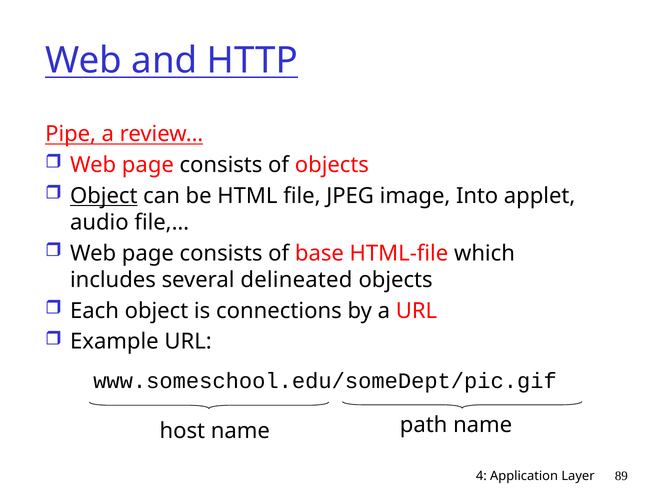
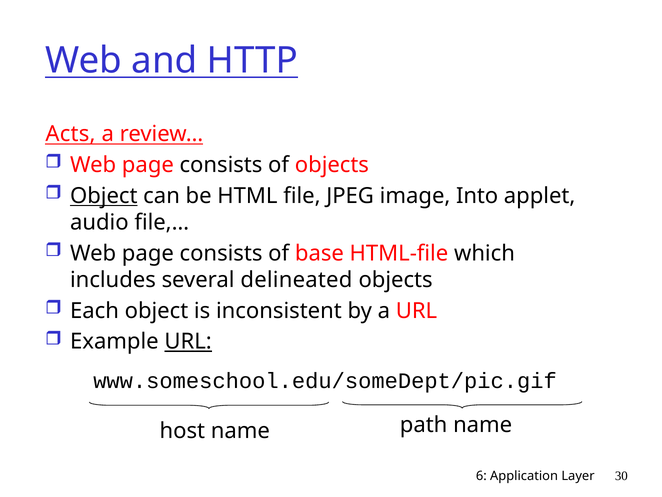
Pipe: Pipe -> Acts
connections: connections -> inconsistent
URL at (188, 341) underline: none -> present
4: 4 -> 6
89: 89 -> 30
